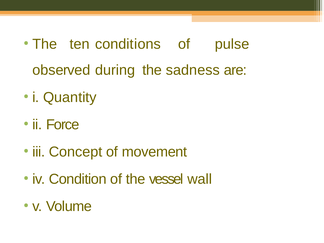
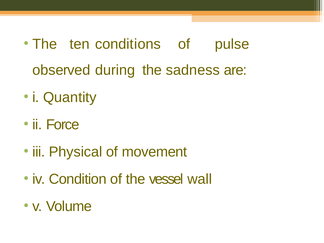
Concept: Concept -> Physical
